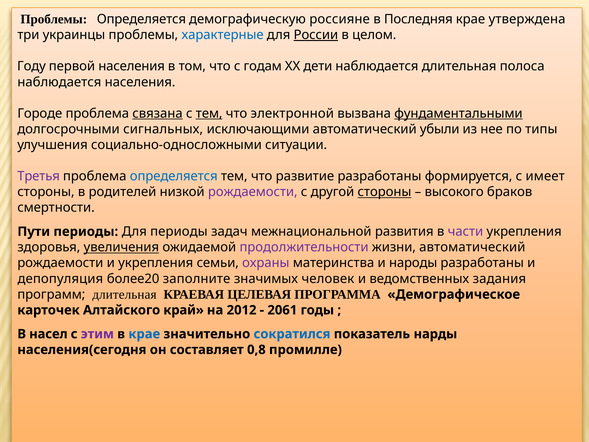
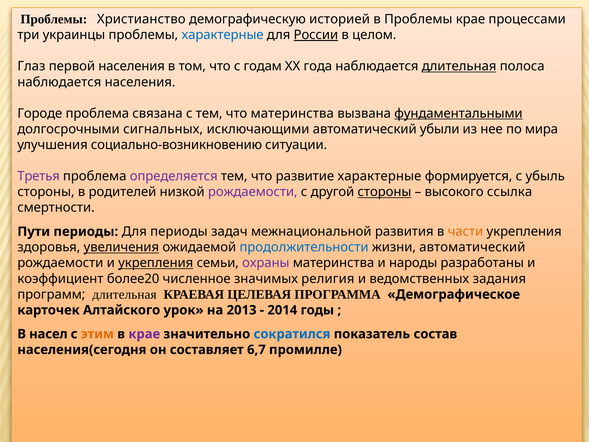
Проблемы Определяется: Определяется -> Христианство
россияне: россияне -> историей
в Последняя: Последняя -> Проблемы
утверждена: утверждена -> процессами
Году: Году -> Глаз
дети: дети -> года
длительная at (459, 66) underline: none -> present
связана underline: present -> none
тем at (209, 113) underline: present -> none
что электронной: электронной -> материнства
типы: типы -> мира
социально-односложными: социально-односложными -> социально-возникновению
определяется at (174, 176) colour: blue -> purple
развитие разработаны: разработаны -> характерные
имеет: имеет -> убыль
браков: браков -> ссылка
части colour: purple -> orange
продолжительности colour: purple -> blue
укрепления at (156, 263) underline: none -> present
депопуляция: депопуляция -> коэффициент
заполните: заполните -> численное
человек: человек -> религия
край: край -> урок
2012: 2012 -> 2013
2061: 2061 -> 2014
этим colour: purple -> orange
крае at (144, 334) colour: blue -> purple
нарды: нарды -> состав
0,8: 0,8 -> 6,7
